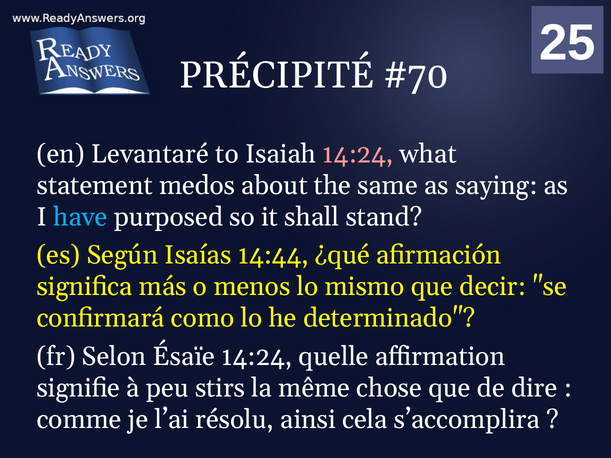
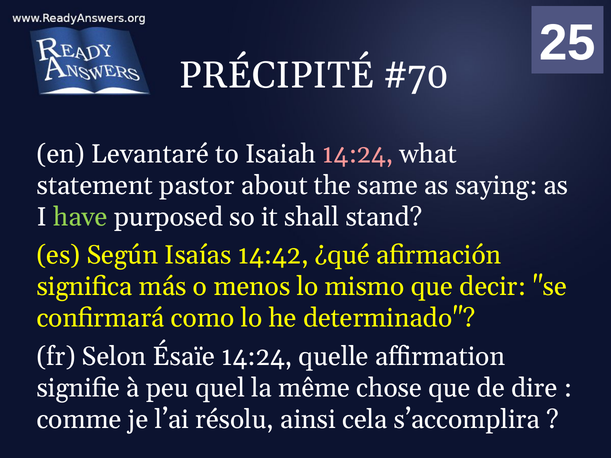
medos: medos -> pastor
have colour: light blue -> light green
14:44: 14:44 -> 14:42
stirs: stirs -> quel
